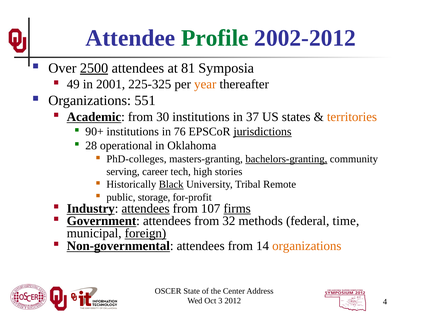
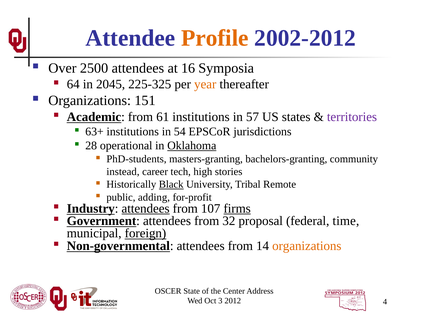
Profile colour: green -> orange
2500 underline: present -> none
81: 81 -> 16
49: 49 -> 64
2001: 2001 -> 2045
551: 551 -> 151
30: 30 -> 61
37: 37 -> 57
territories colour: orange -> purple
90+: 90+ -> 63+
76: 76 -> 54
jurisdictions underline: present -> none
Oklahoma underline: none -> present
PhD-colleges: PhD-colleges -> PhD-students
bachelors-granting underline: present -> none
serving: serving -> instead
storage: storage -> adding
methods: methods -> proposal
